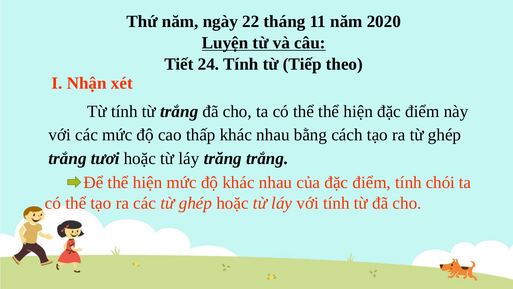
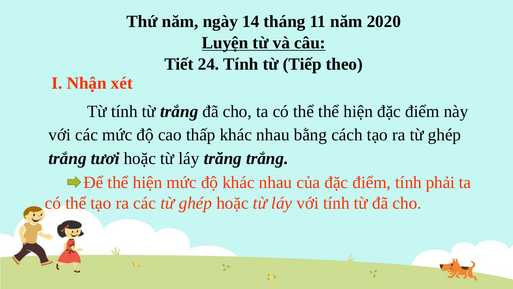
22: 22 -> 14
chói: chói -> phải
